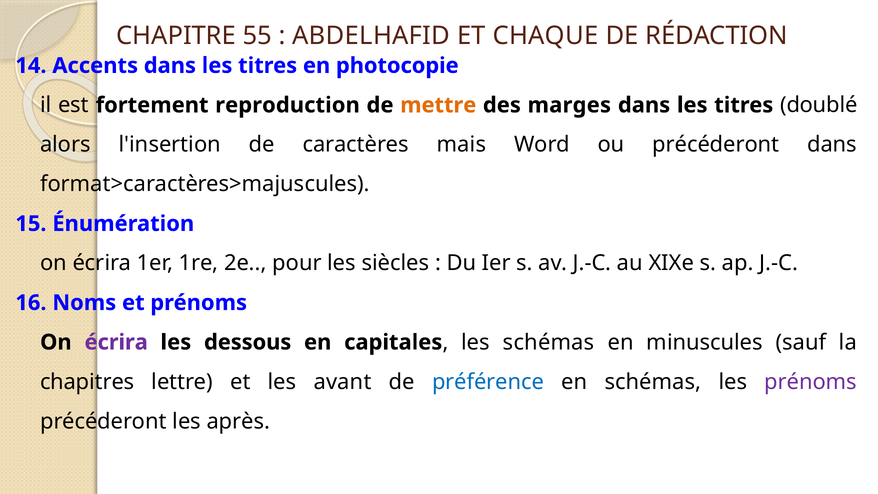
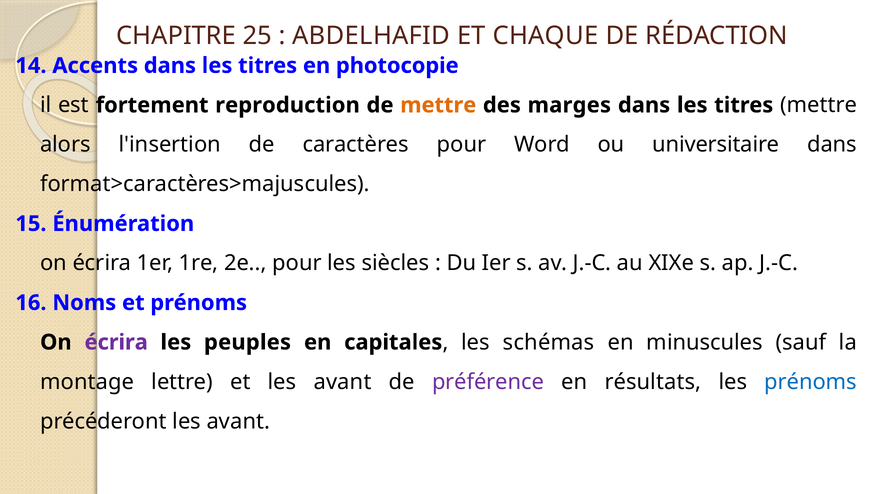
55: 55 -> 25
titres doublé: doublé -> mettre
caractères mais: mais -> pour
ou précéderont: précéderont -> universitaire
dessous: dessous -> peuples
chapitres: chapitres -> montage
préférence colour: blue -> purple
en schémas: schémas -> résultats
prénoms at (811, 382) colour: purple -> blue
précéderont les après: après -> avant
